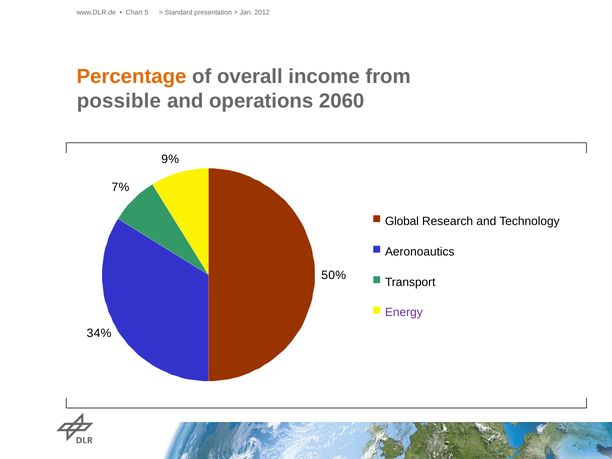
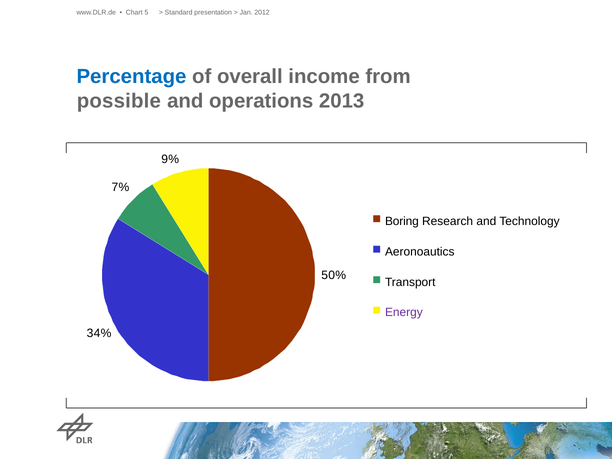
Percentage colour: orange -> blue
2060: 2060 -> 2013
Global: Global -> Boring
